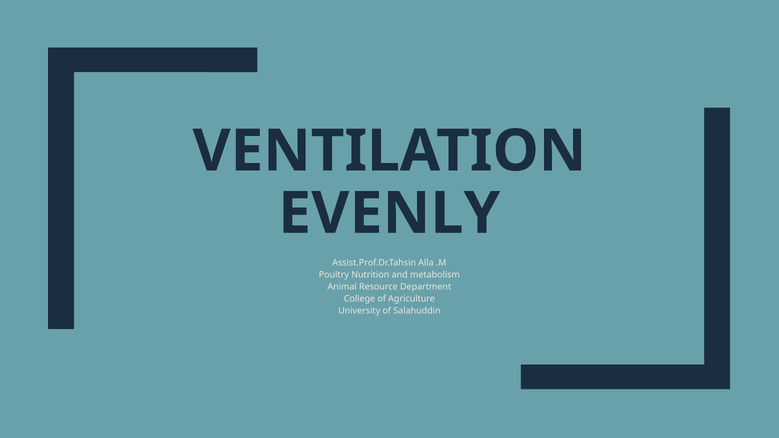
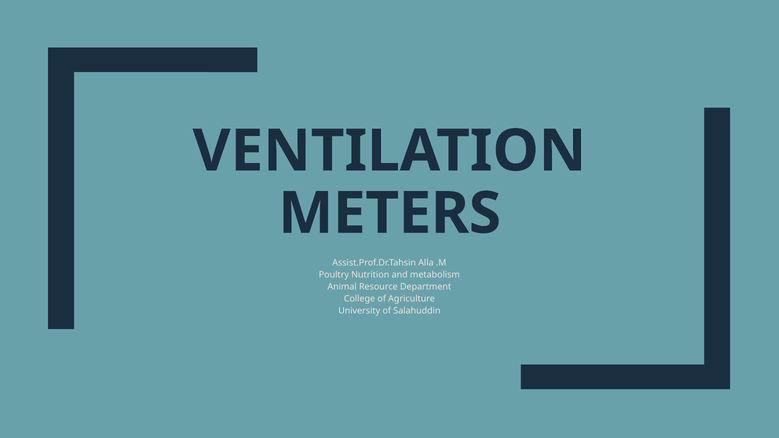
EVENLY: EVENLY -> METERS
